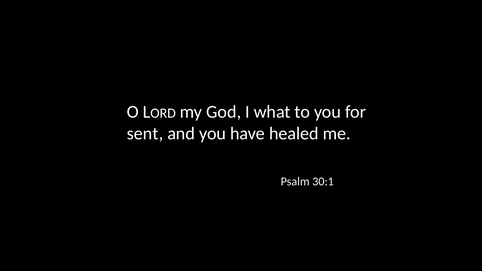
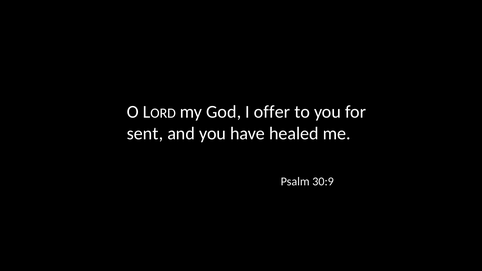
what: what -> offer
30:1: 30:1 -> 30:9
